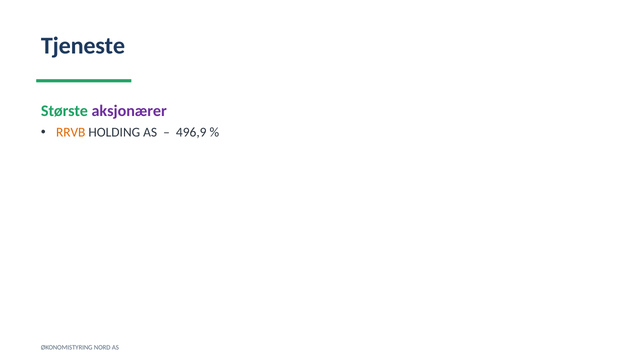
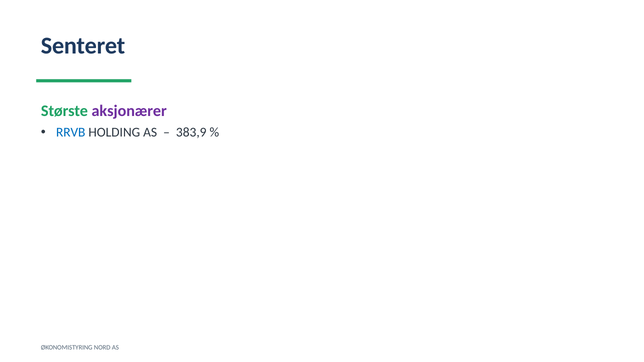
Tjeneste: Tjeneste -> Senteret
RRVB colour: orange -> blue
496,9: 496,9 -> 383,9
